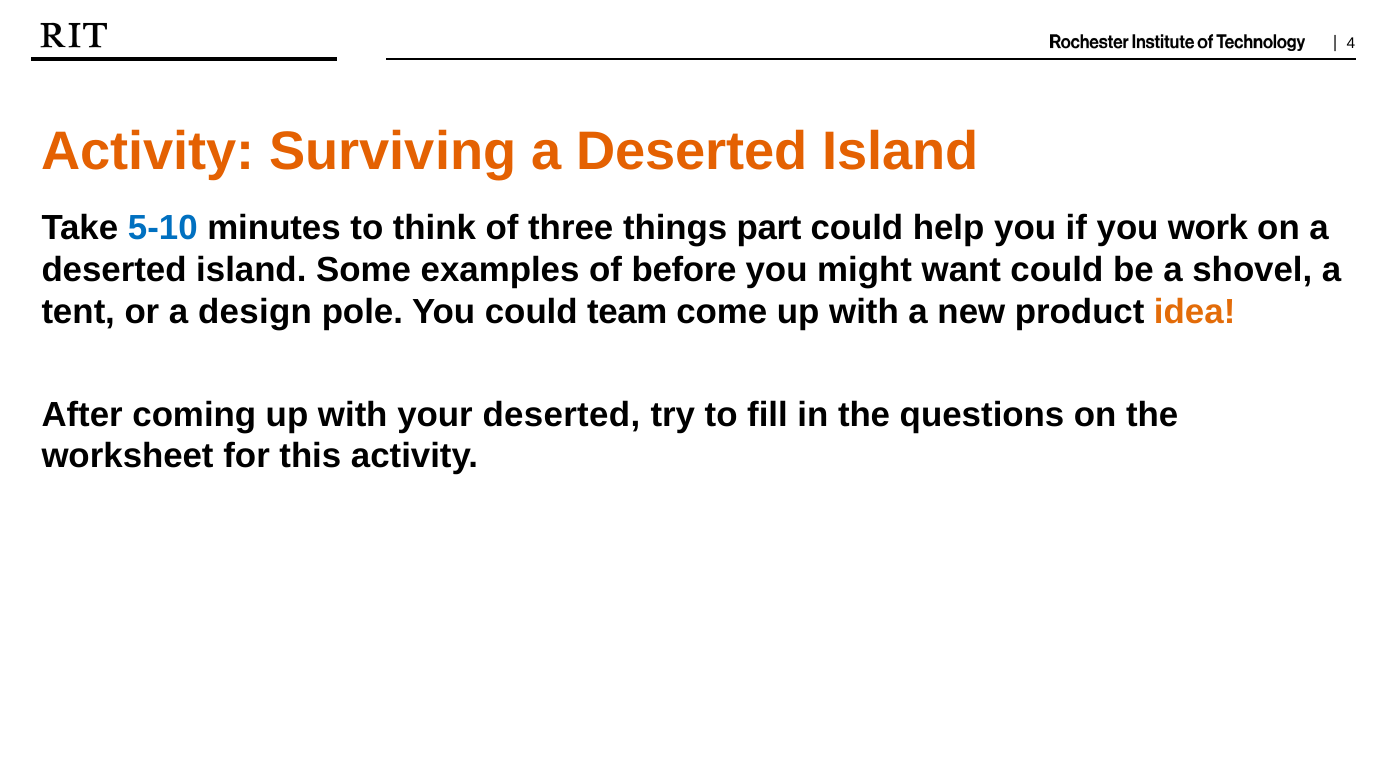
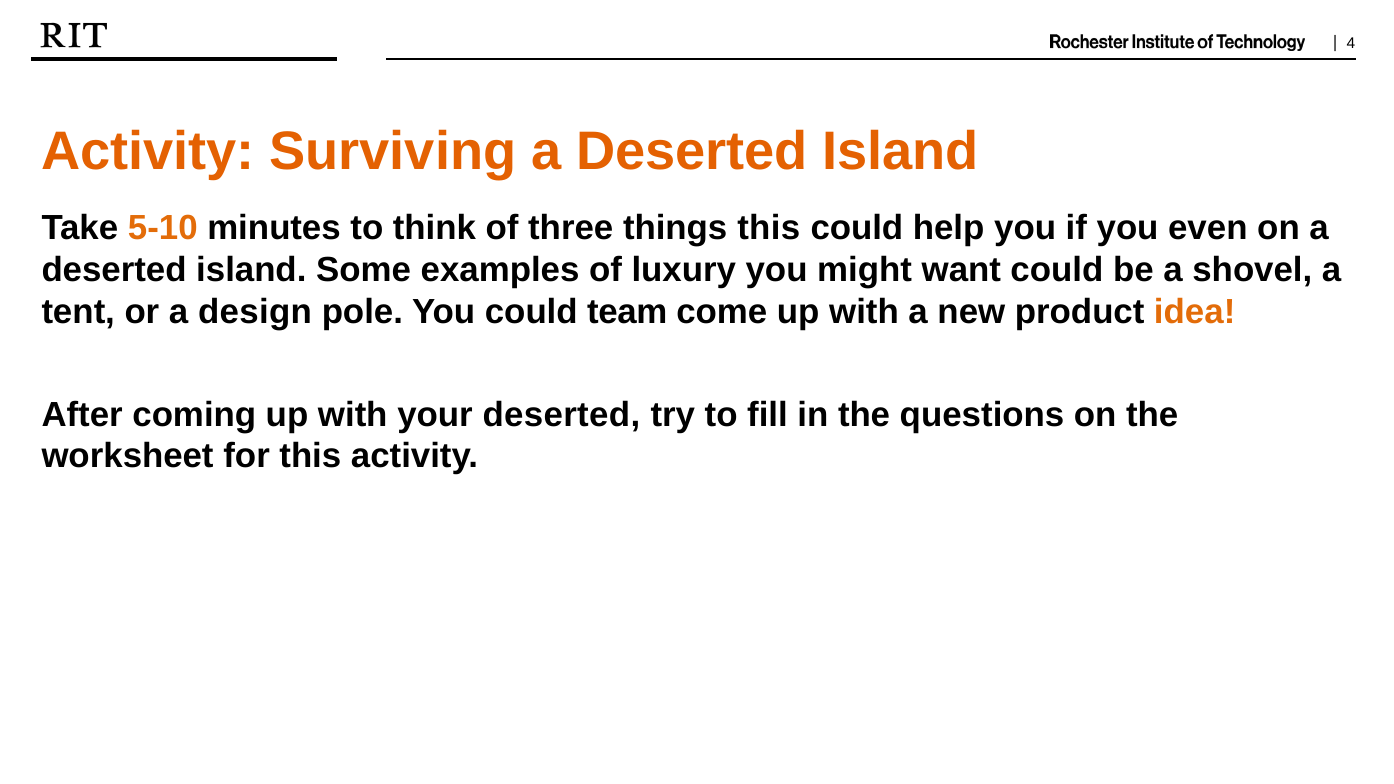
5-10 colour: blue -> orange
things part: part -> this
work: work -> even
before: before -> luxury
